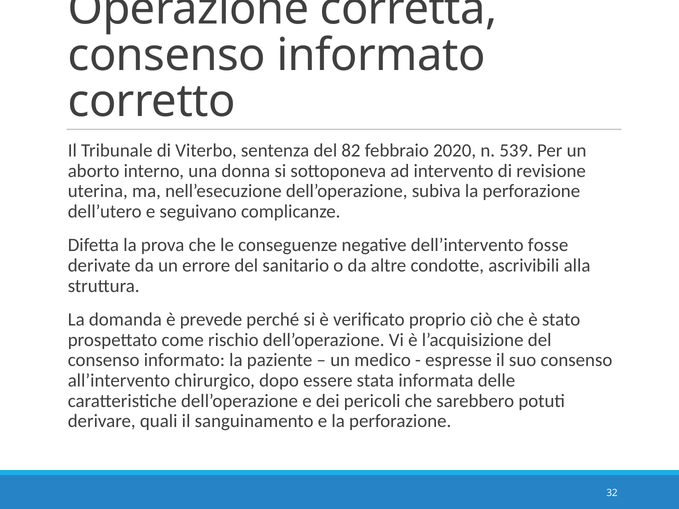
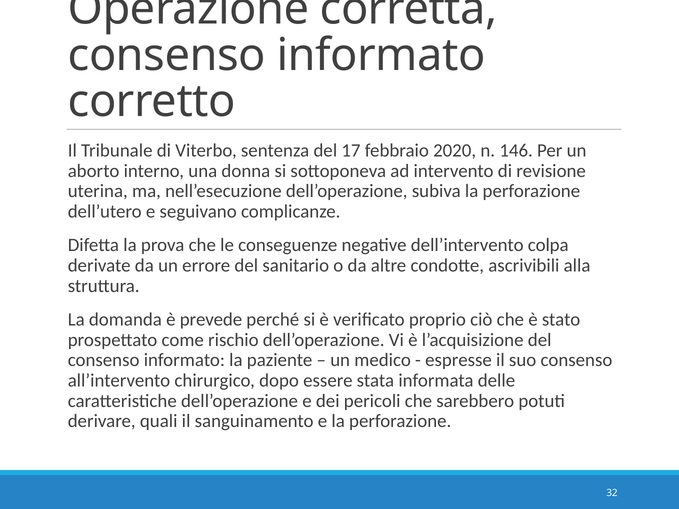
82: 82 -> 17
539: 539 -> 146
fosse: fosse -> colpa
